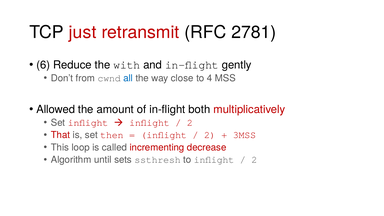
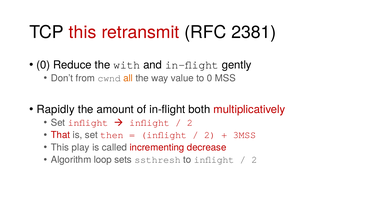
TCP just: just -> this
2781: 2781 -> 2381
6 at (43, 65): 6 -> 0
all colour: blue -> orange
close: close -> value
to 4: 4 -> 0
Allowed: Allowed -> Rapidly
loop: loop -> play
until: until -> loop
